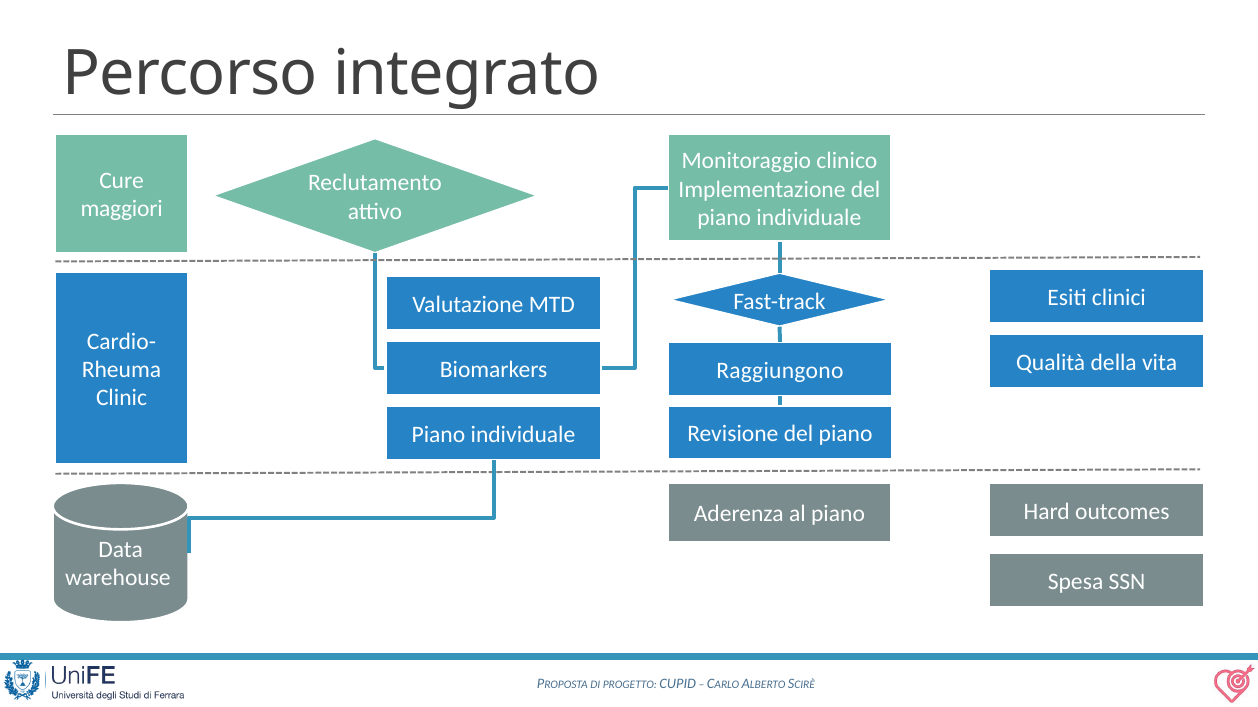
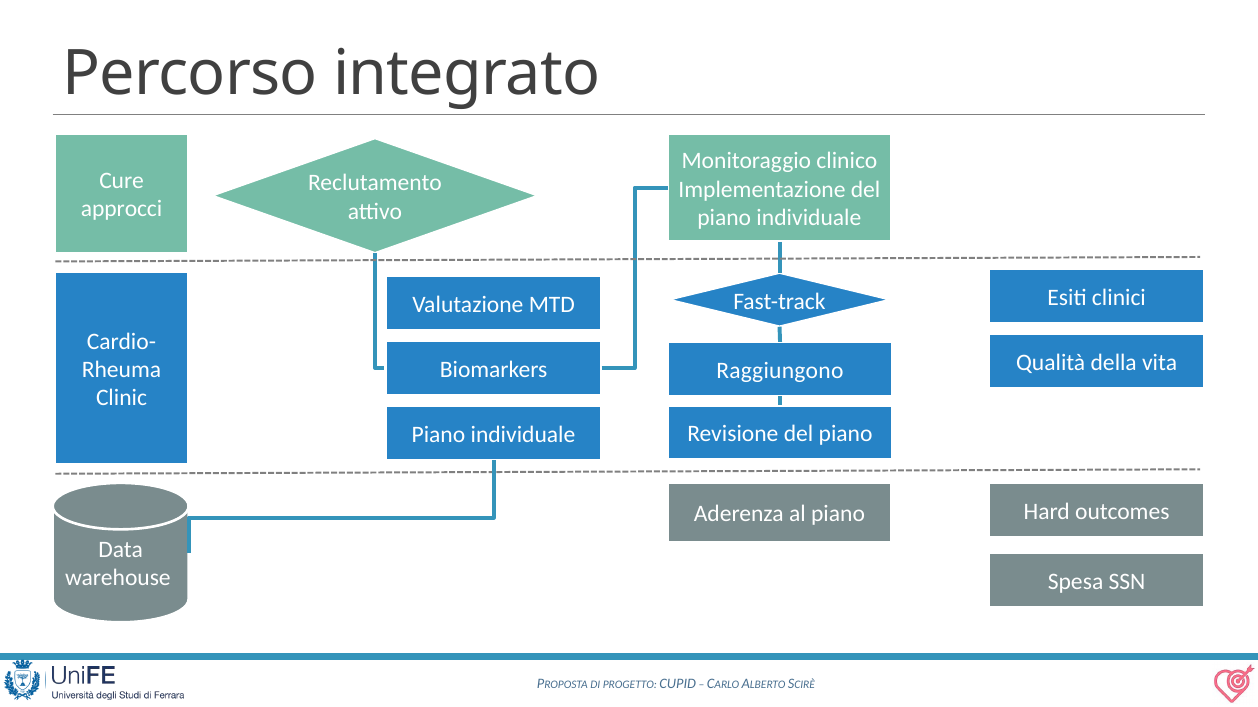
maggiori: maggiori -> approcci
